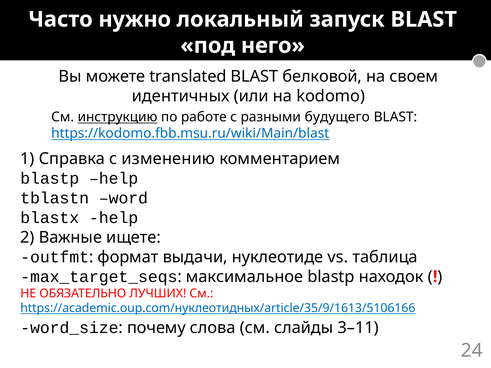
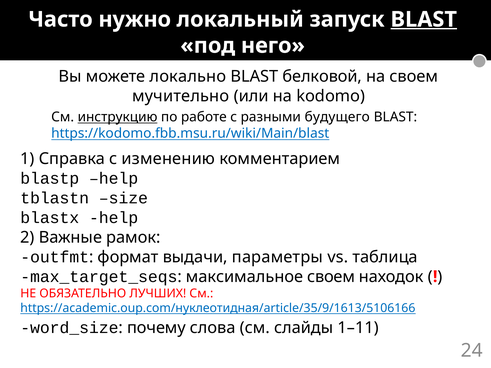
BLAST at (424, 19) underline: none -> present
translated: translated -> локально
идентичных: идентичных -> мучительно
word: word -> size
ищете: ищете -> рамок
нуклеотиде: нуклеотиде -> параметры
максимальное blastp: blastp -> своем
https://academic.oup.com/нуклеотидных/article/35/9/1613/5106166: https://academic.oup.com/нуклеотидных/article/35/9/1613/5106166 -> https://academic.oup.com/нуклеотидная/article/35/9/1613/5106166
3–11: 3–11 -> 1–11
